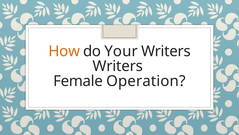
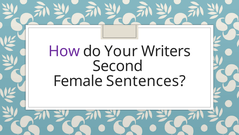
How colour: orange -> purple
Writers at (118, 66): Writers -> Second
Operation: Operation -> Sentences
